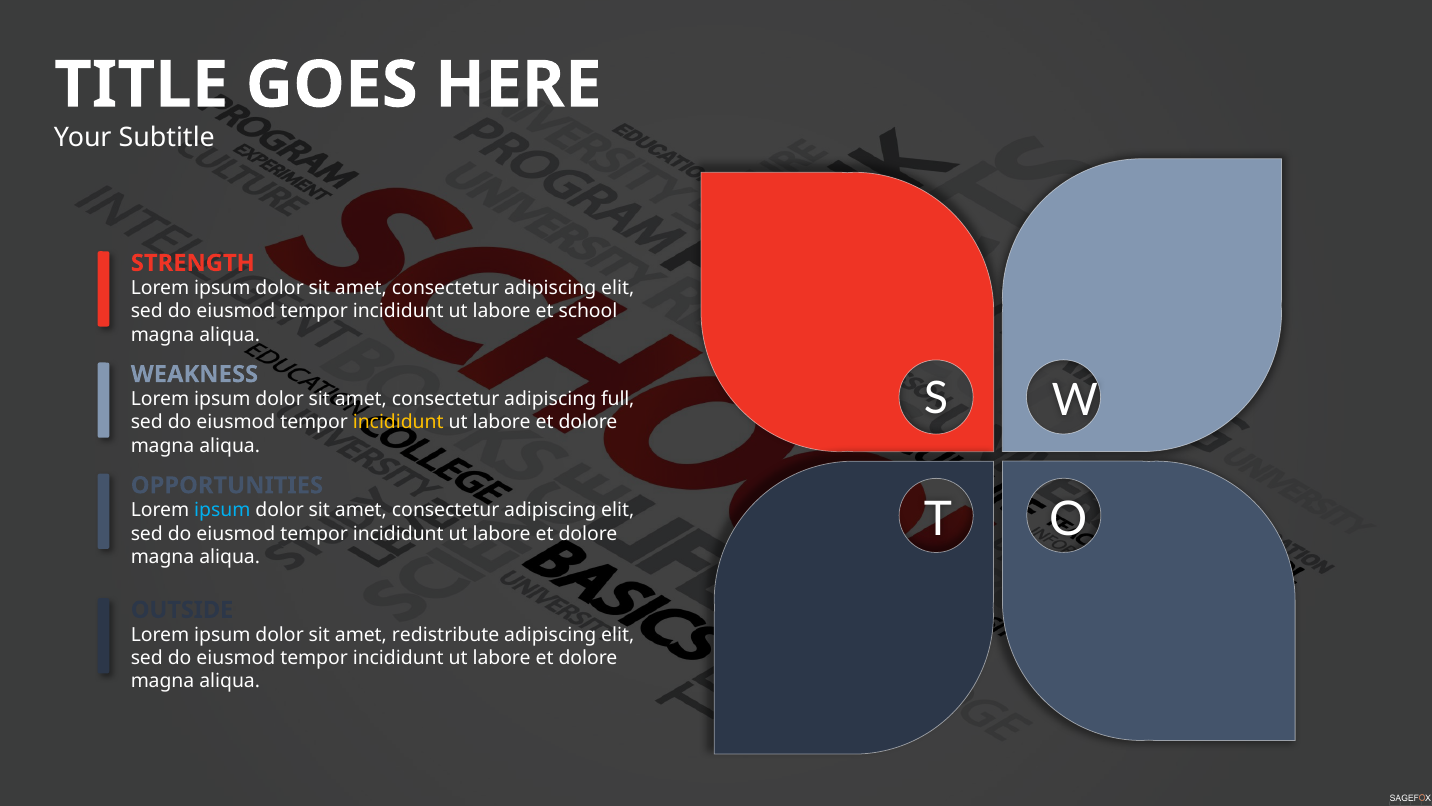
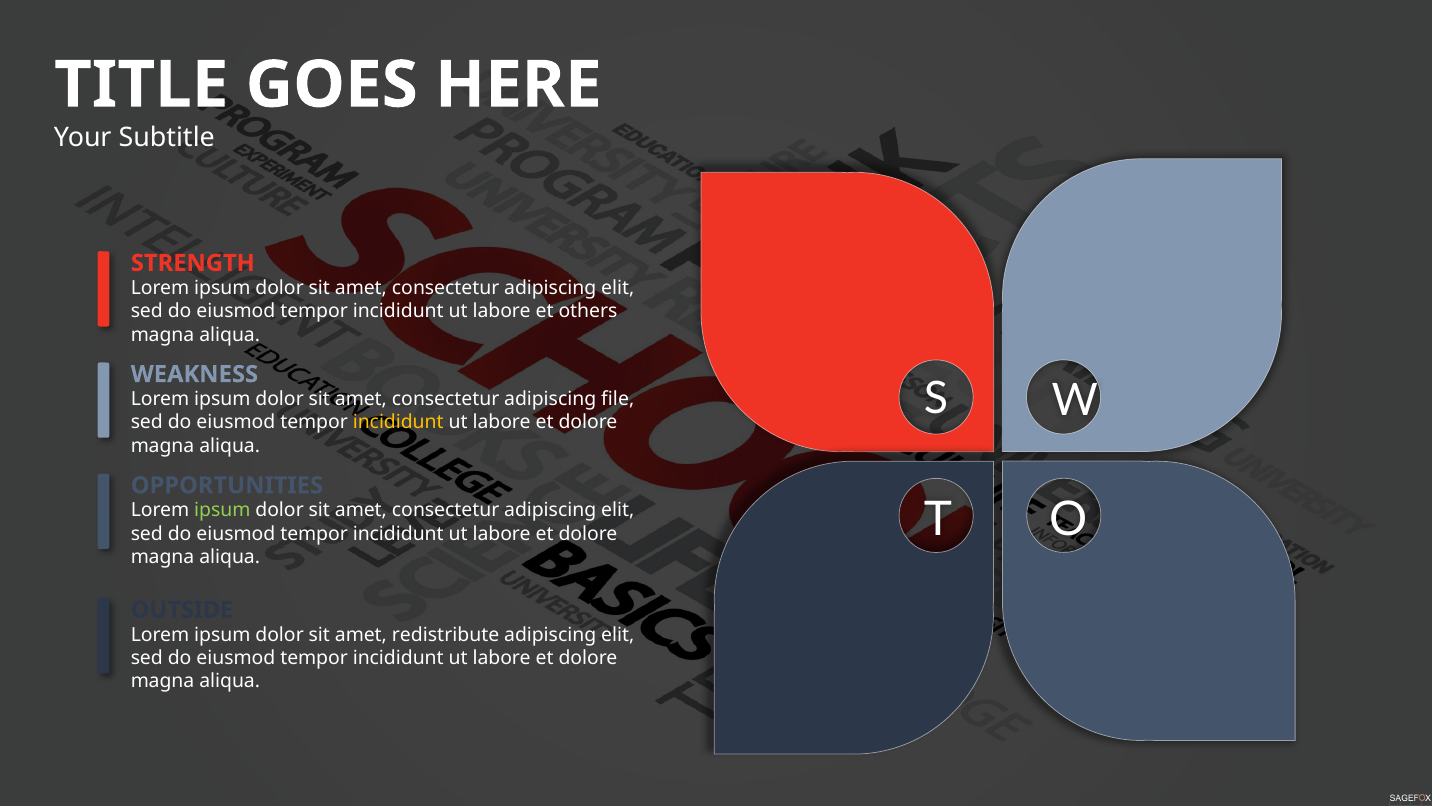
school: school -> others
full: full -> file
ipsum at (222, 510) colour: light blue -> light green
